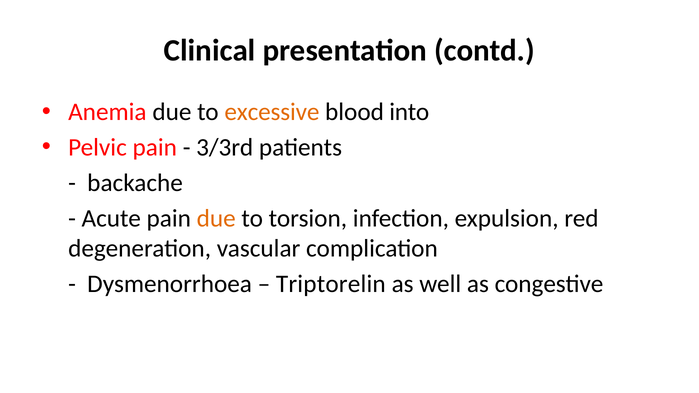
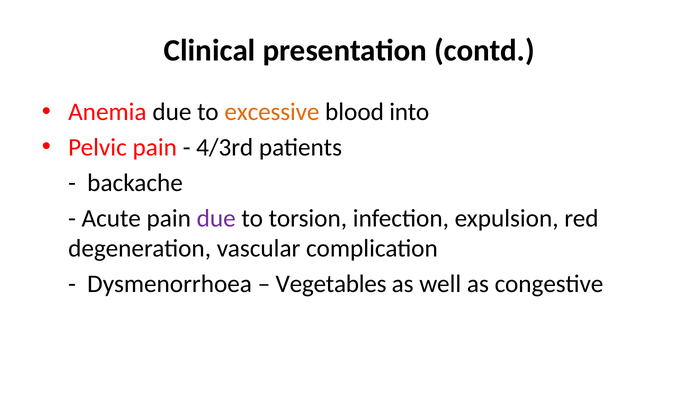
3/3rd: 3/3rd -> 4/3rd
due at (216, 218) colour: orange -> purple
Triptorelin: Triptorelin -> Vegetables
